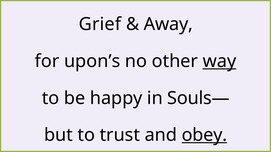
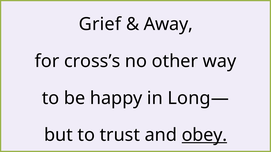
upon’s: upon’s -> cross’s
way underline: present -> none
Souls—: Souls— -> Long—
